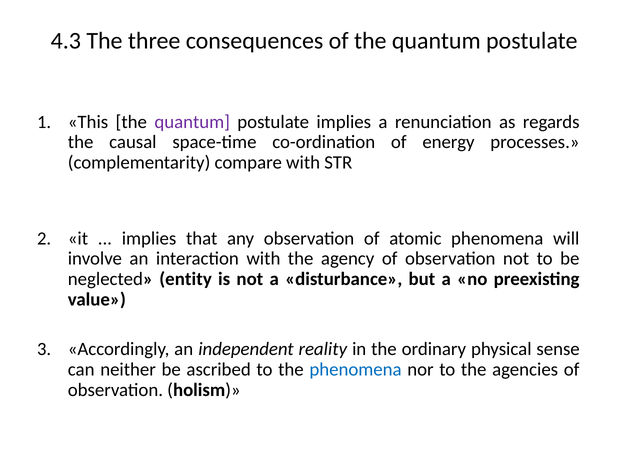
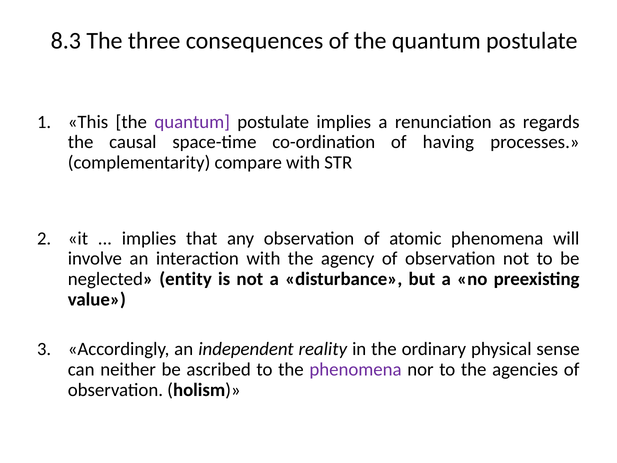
4.3: 4.3 -> 8.3
energy: energy -> having
phenomena at (356, 369) colour: blue -> purple
